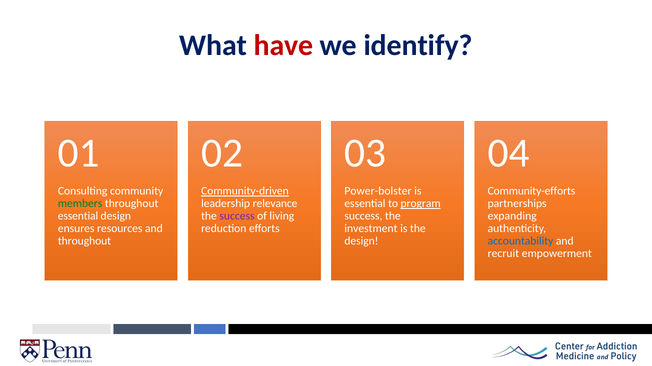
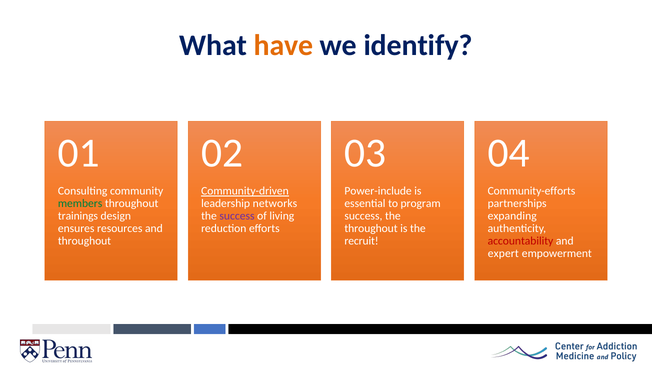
have colour: red -> orange
Power-bolster: Power-bolster -> Power-include
relevance: relevance -> networks
program underline: present -> none
essential at (78, 216): essential -> trainings
investment at (371, 229): investment -> throughout
design at (361, 241): design -> recruit
accountability colour: blue -> red
recruit: recruit -> expert
